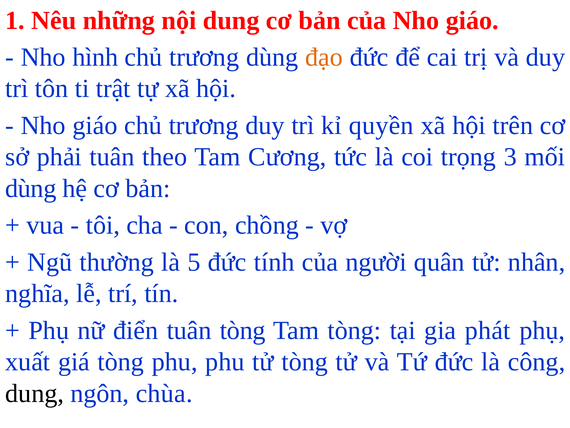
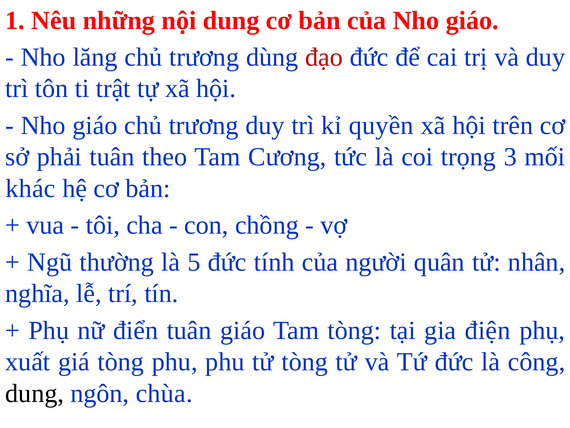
hình: hình -> lăng
đạo colour: orange -> red
dùng at (31, 188): dùng -> khác
tuân tòng: tòng -> giáo
phát: phát -> điện
